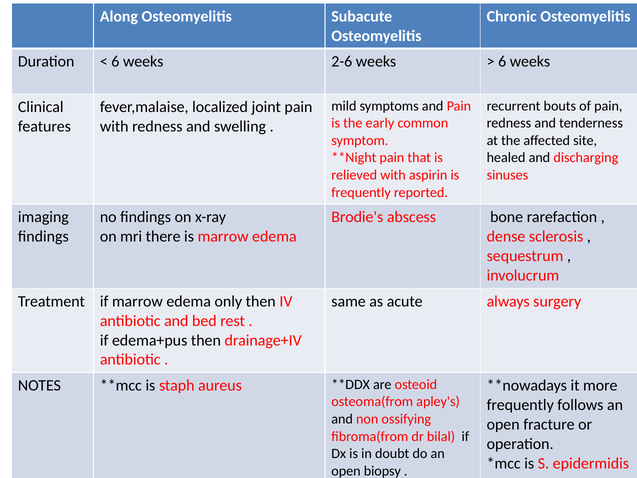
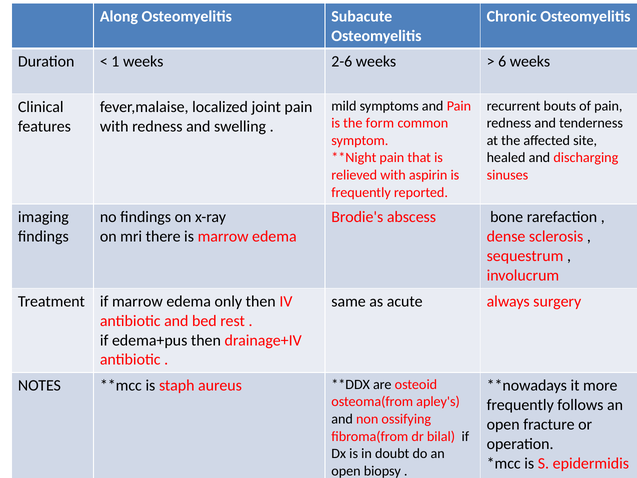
6 at (115, 62): 6 -> 1
early: early -> form
